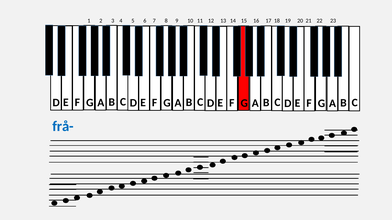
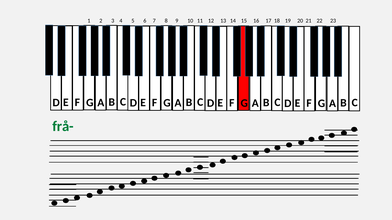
frå- colour: blue -> green
